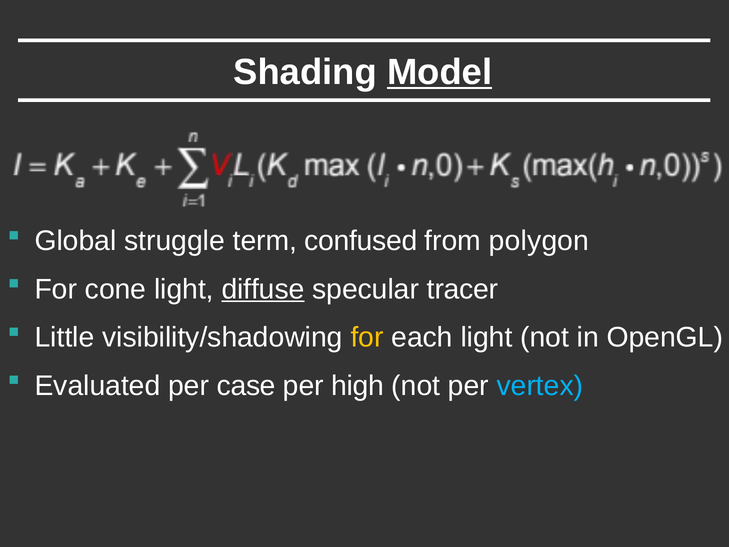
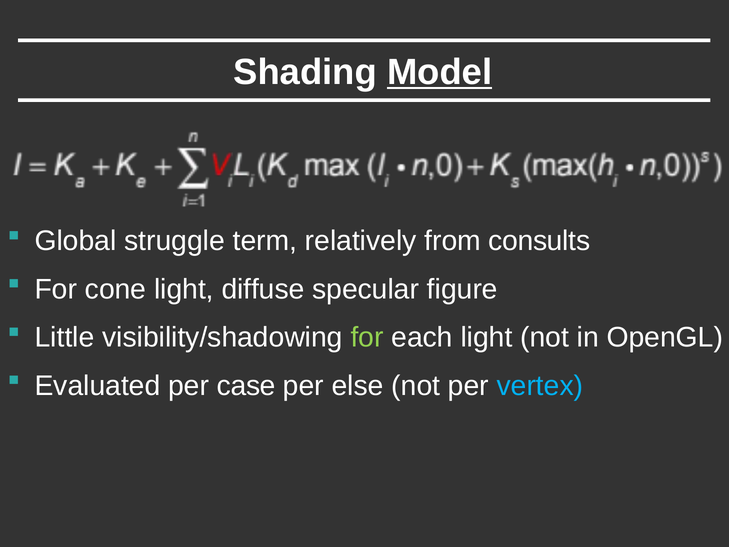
confused: confused -> relatively
polygon: polygon -> consults
diffuse underline: present -> none
tracer: tracer -> figure
for at (367, 337) colour: yellow -> light green
high: high -> else
